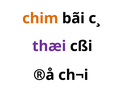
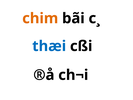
thæi colour: purple -> blue
